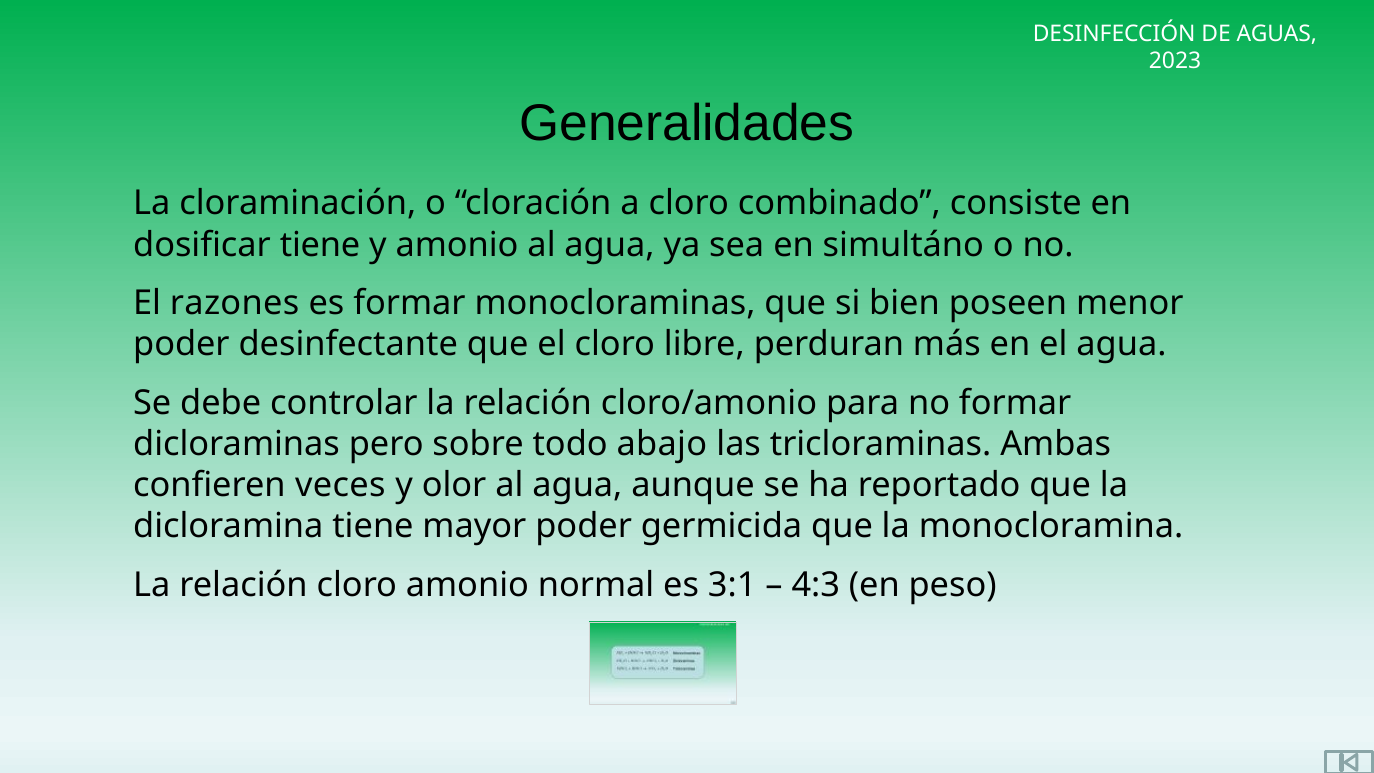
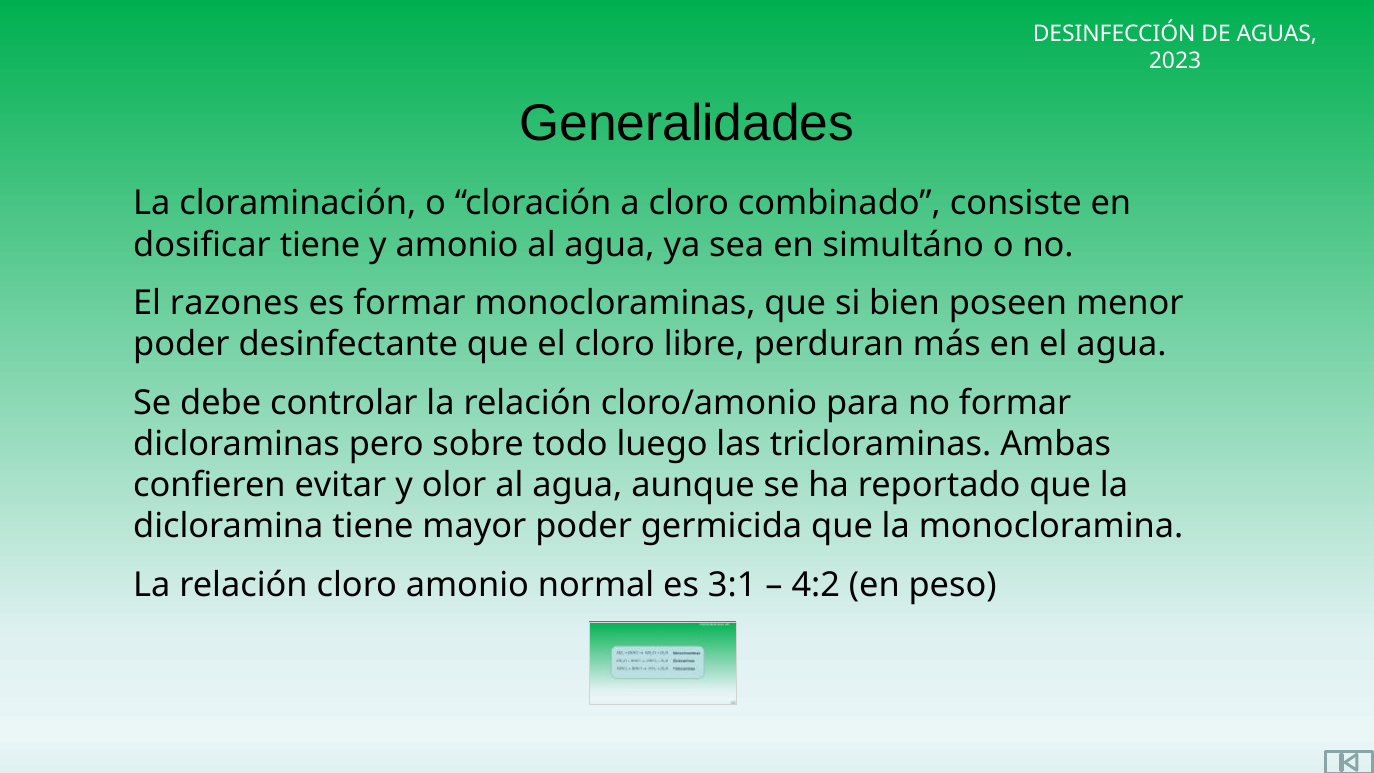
abajo: abajo -> luego
veces: veces -> evitar
4:3: 4:3 -> 4:2
